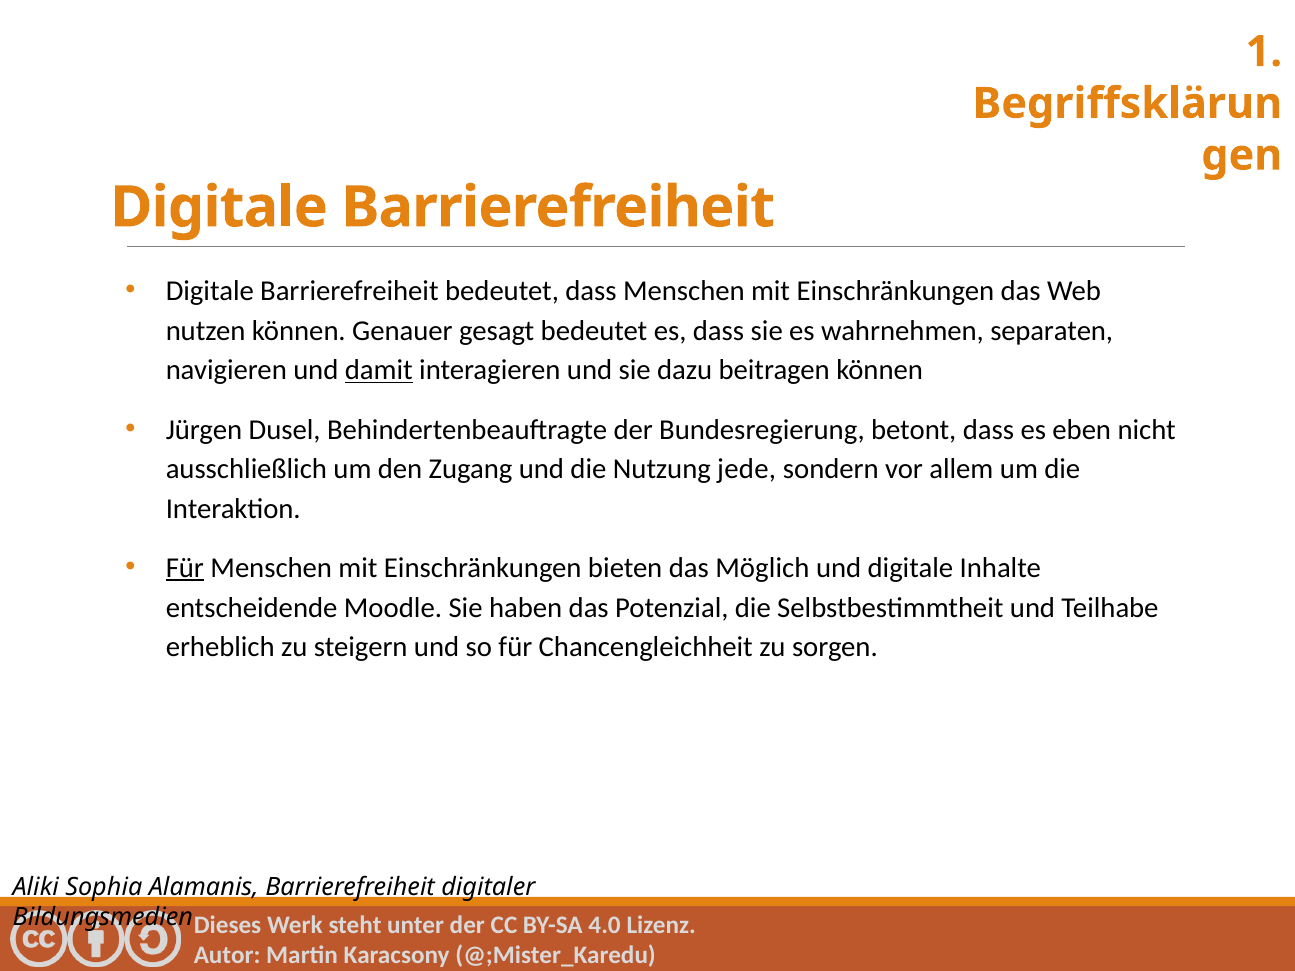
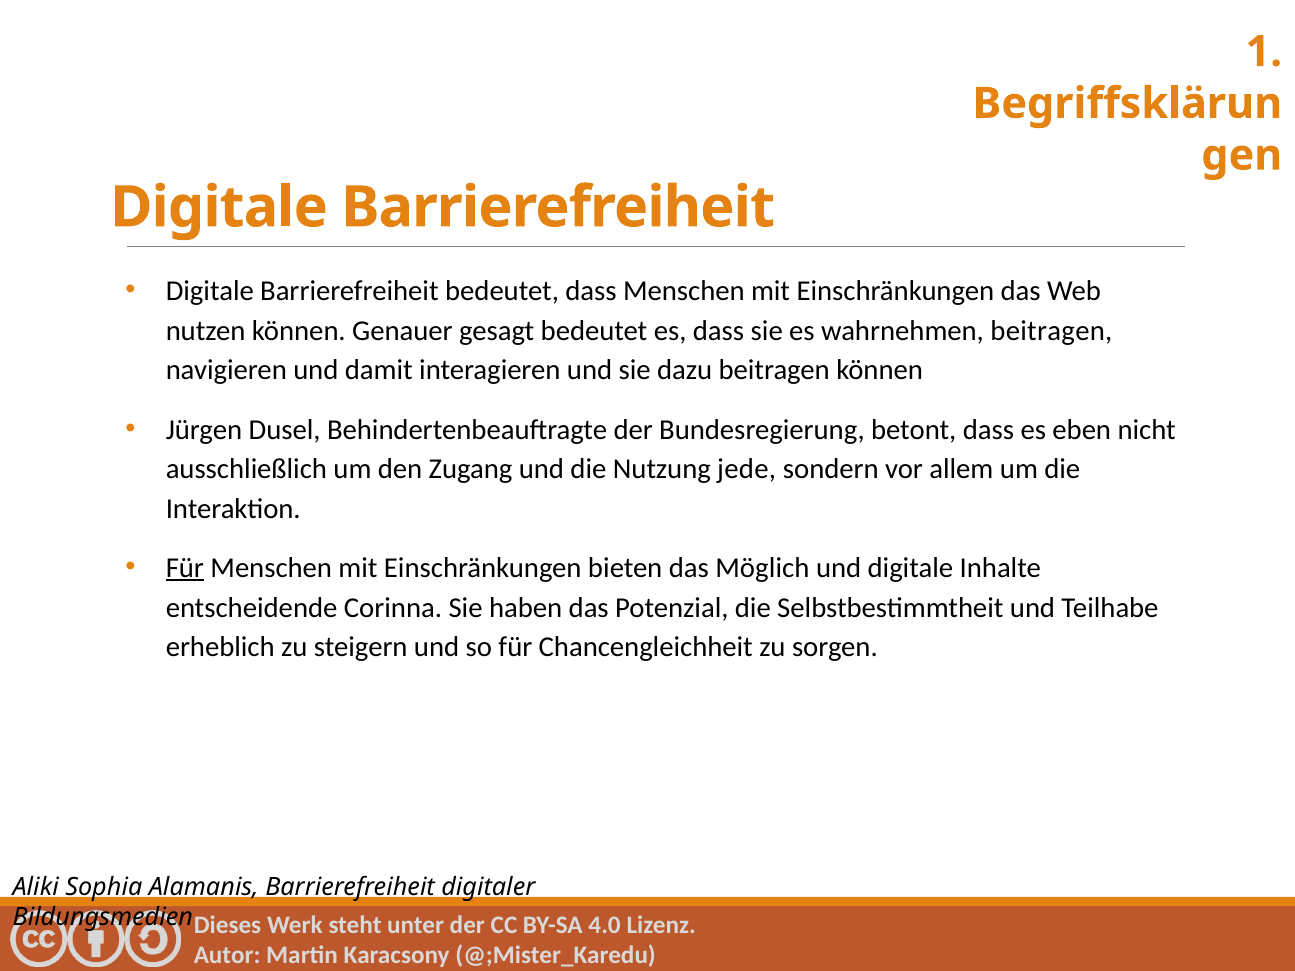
wahrnehmen separaten: separaten -> beitragen
damit underline: present -> none
Moodle: Moodle -> Corinna
